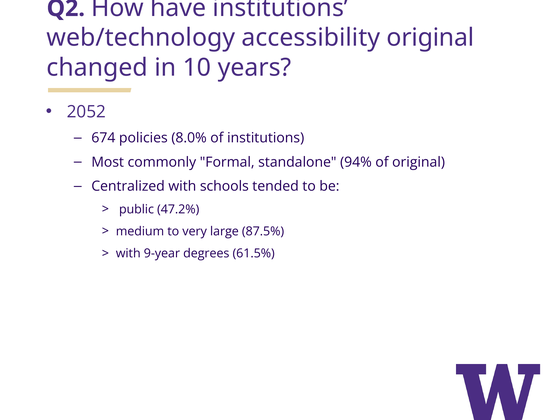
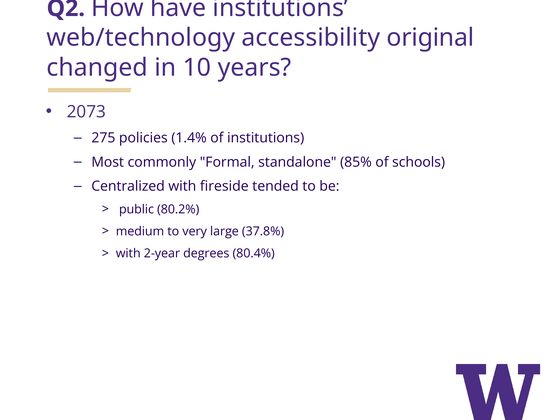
2052: 2052 -> 2073
674: 674 -> 275
8.0%: 8.0% -> 1.4%
94%: 94% -> 85%
of original: original -> schools
schools: schools -> fireside
47.2%: 47.2% -> 80.2%
87.5%: 87.5% -> 37.8%
9-year: 9-year -> 2-year
61.5%: 61.5% -> 80.4%
